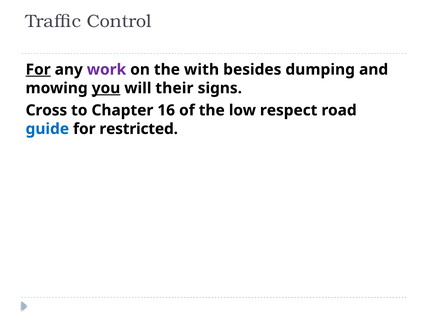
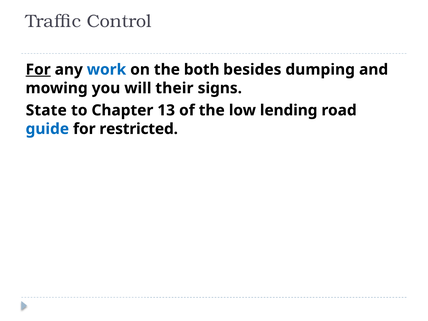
work colour: purple -> blue
with: with -> both
you underline: present -> none
Cross: Cross -> State
16: 16 -> 13
respect: respect -> lending
